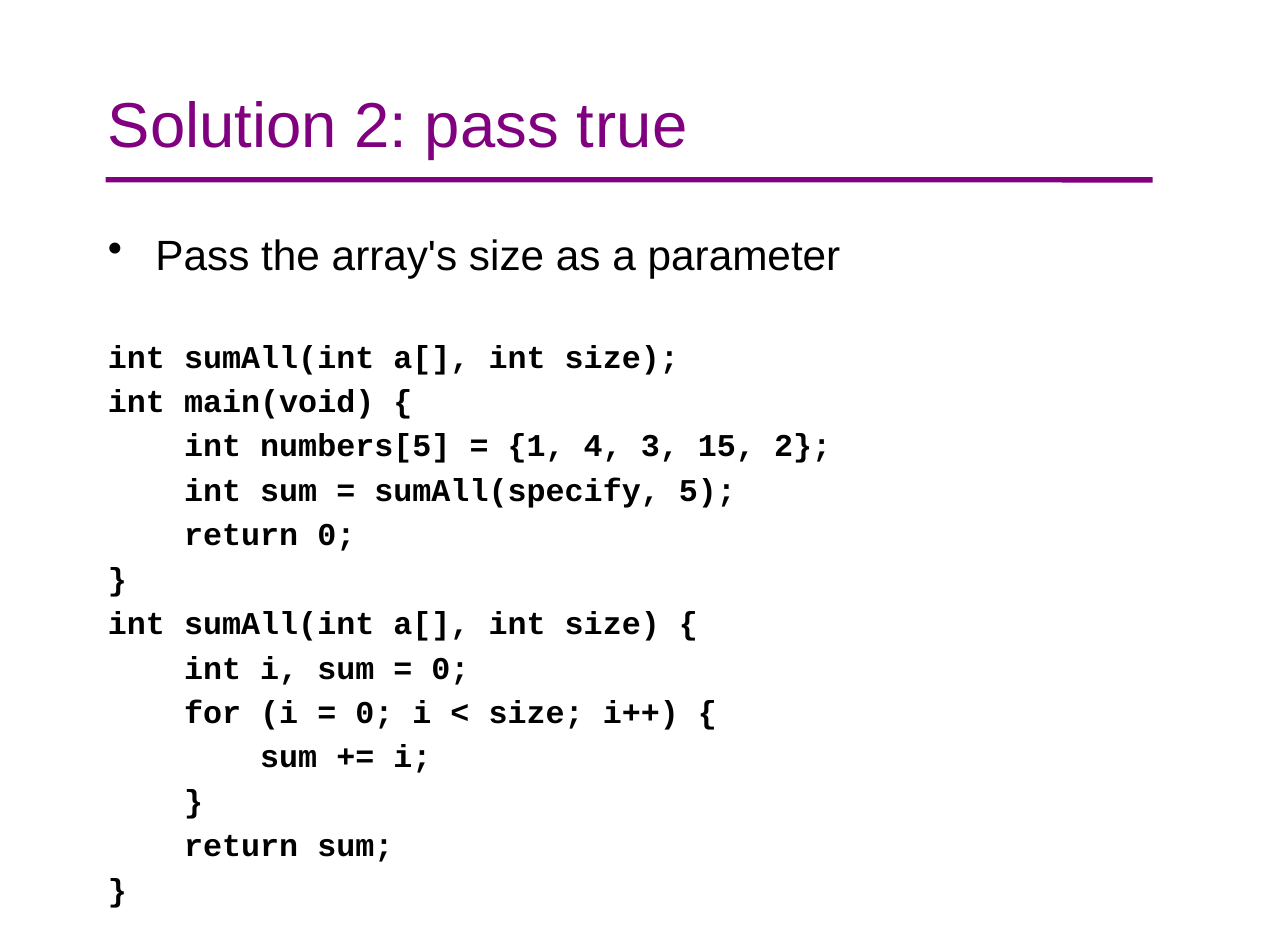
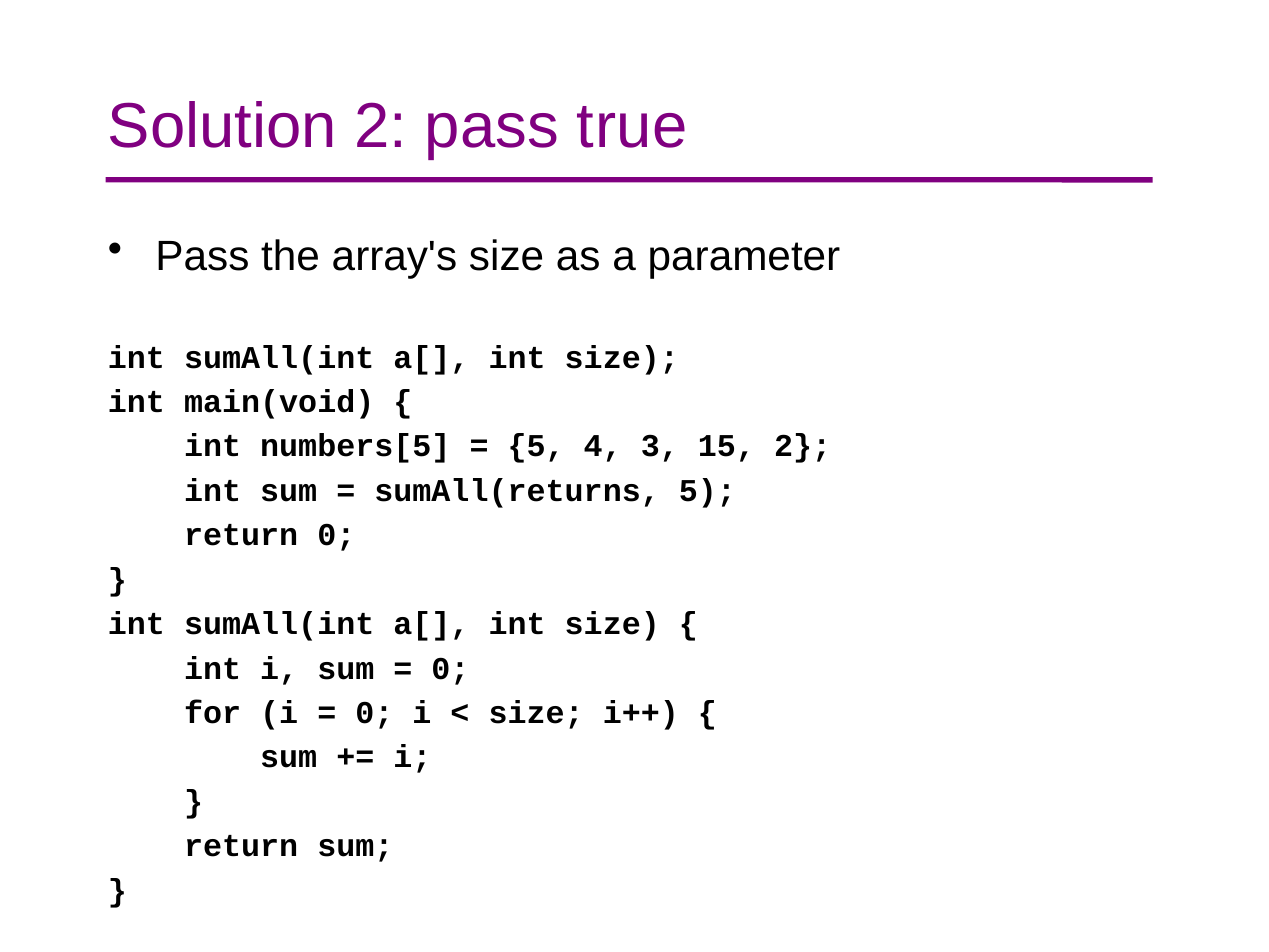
1 at (536, 446): 1 -> 5
sumAll(specify: sumAll(specify -> sumAll(returns
